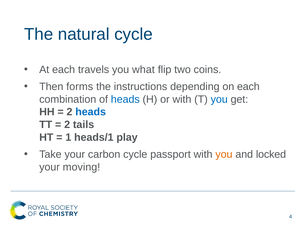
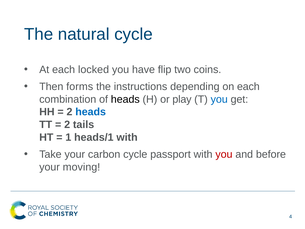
travels: travels -> locked
what: what -> have
heads at (125, 99) colour: blue -> black
or with: with -> play
heads/1 play: play -> with
you at (224, 154) colour: orange -> red
locked: locked -> before
